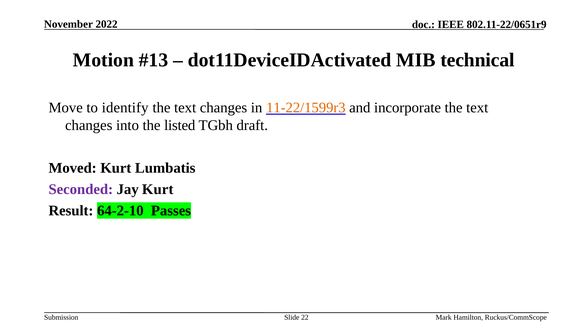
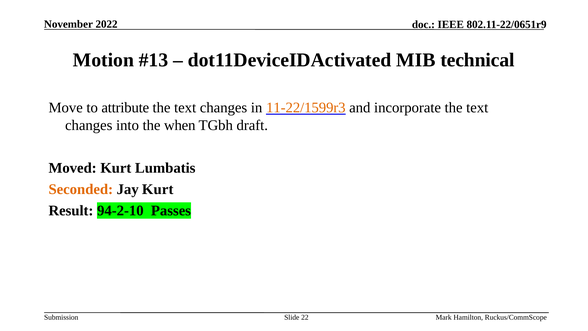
identify: identify -> attribute
listed: listed -> when
Seconded colour: purple -> orange
64-2-10: 64-2-10 -> 94-2-10
